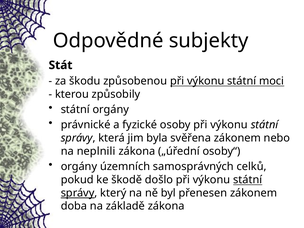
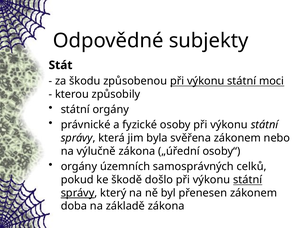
neplnili: neplnili -> výlučně
